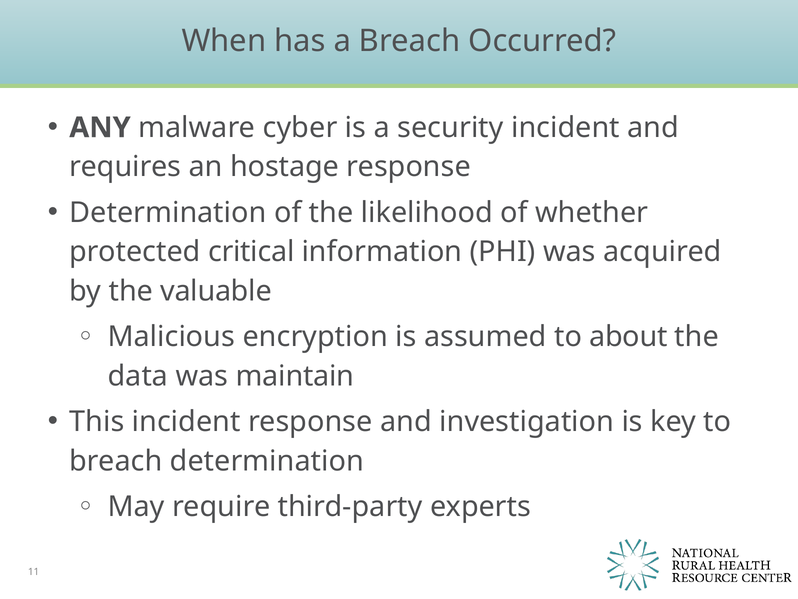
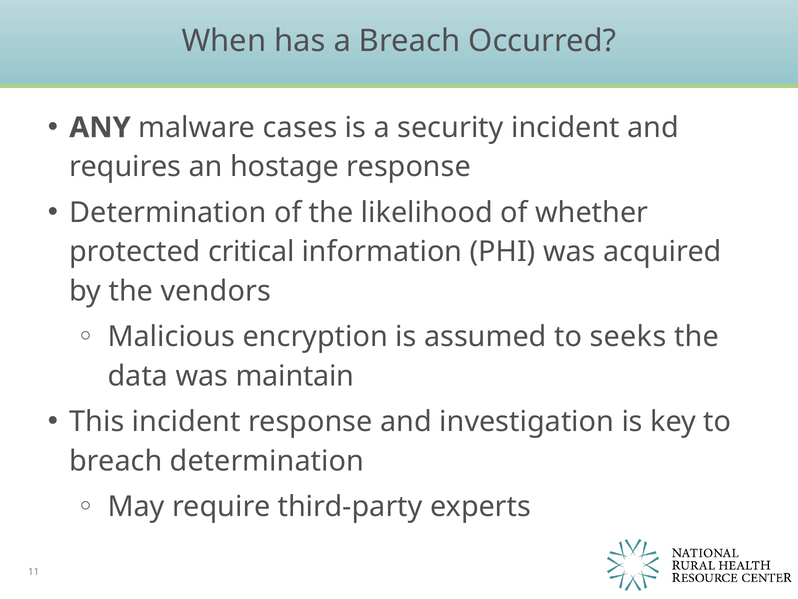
cyber: cyber -> cases
valuable: valuable -> vendors
about: about -> seeks
